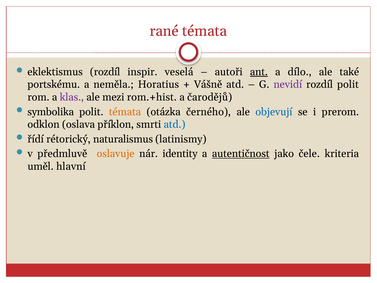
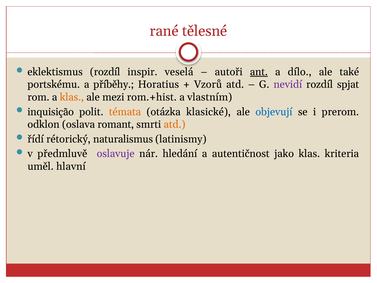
rané témata: témata -> tělesné
neměla: neměla -> příběhy
Vášně: Vášně -> Vzorů
rozdíl polit: polit -> spjat
klas at (72, 97) colour: purple -> orange
čarodějů: čarodějů -> vlastním
symbolika: symbolika -> inquisição
černého: černého -> klasické
příklon: příklon -> romant
atd at (174, 124) colour: blue -> orange
oslavuje colour: orange -> purple
identity: identity -> hledání
autentičnost underline: present -> none
jako čele: čele -> klas
